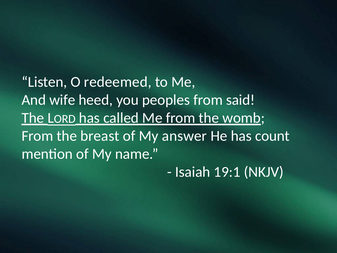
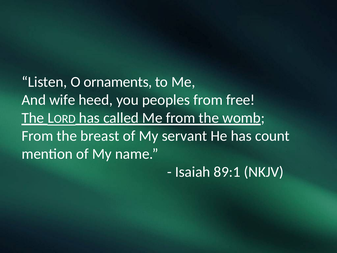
redeemed: redeemed -> ornaments
said: said -> free
answer: answer -> servant
19:1: 19:1 -> 89:1
